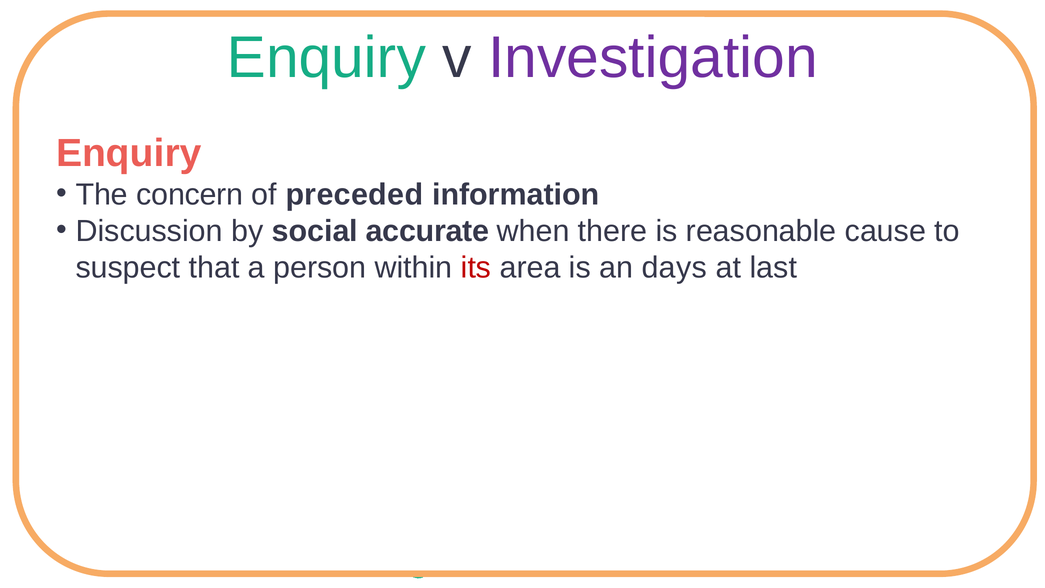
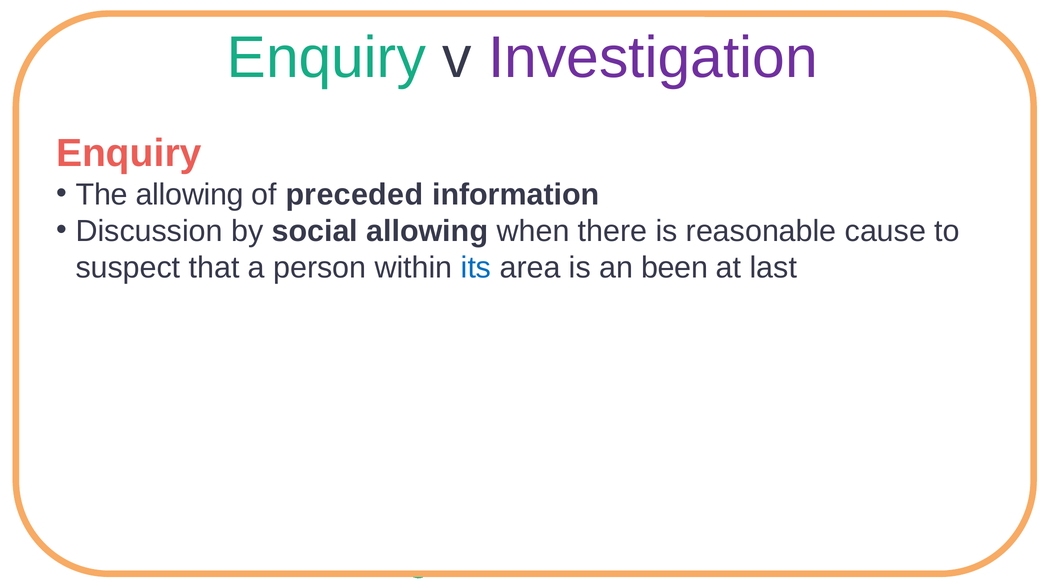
The concern: concern -> allowing
social accurate: accurate -> allowing
its colour: red -> blue
days: days -> been
